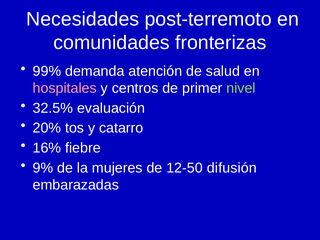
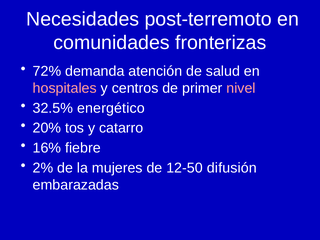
99%: 99% -> 72%
nivel colour: light green -> pink
evaluación: evaluación -> energético
9%: 9% -> 2%
